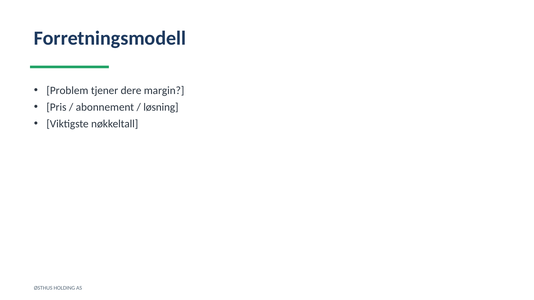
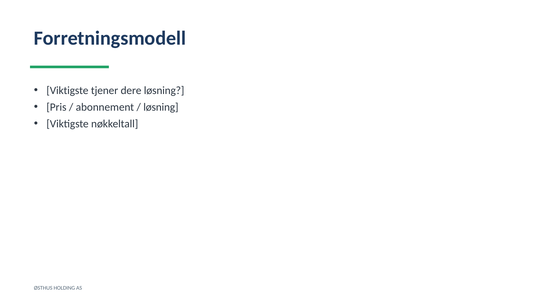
Problem at (67, 90): Problem -> Viktigste
dere margin: margin -> løsning
